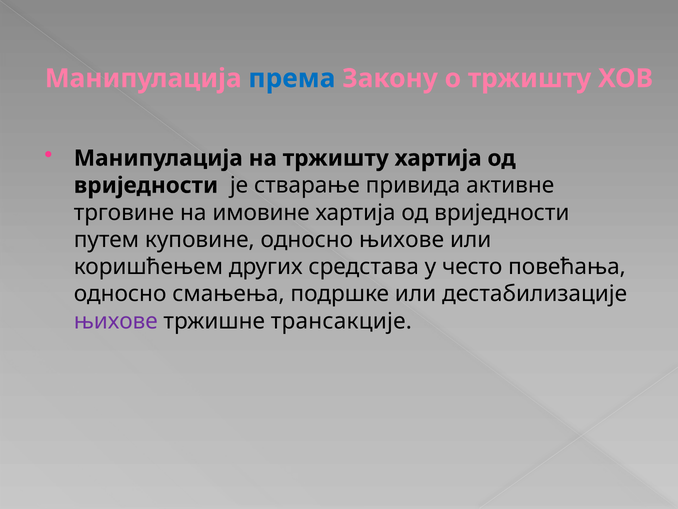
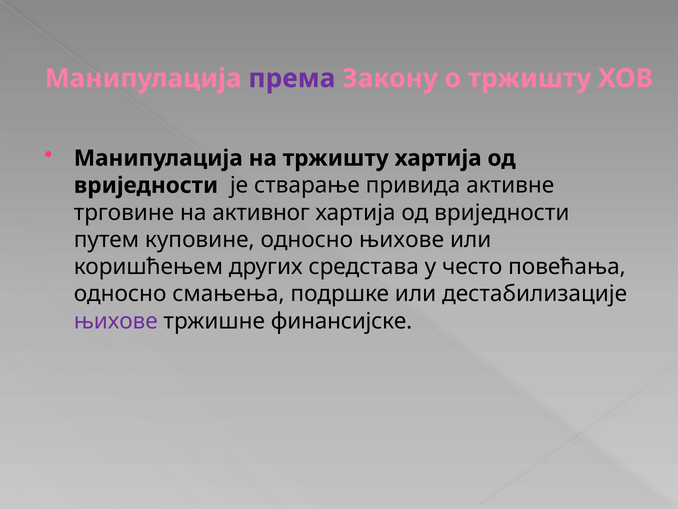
према colour: blue -> purple
имовине: имовине -> активног
трансакције: трансакције -> финансијске
